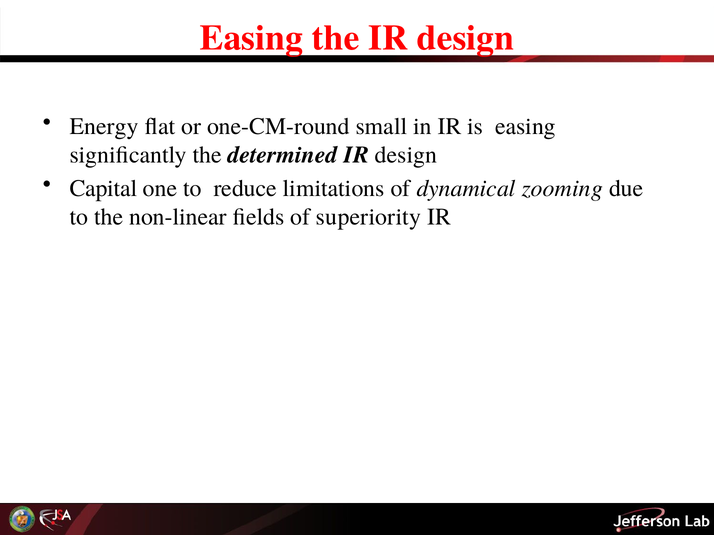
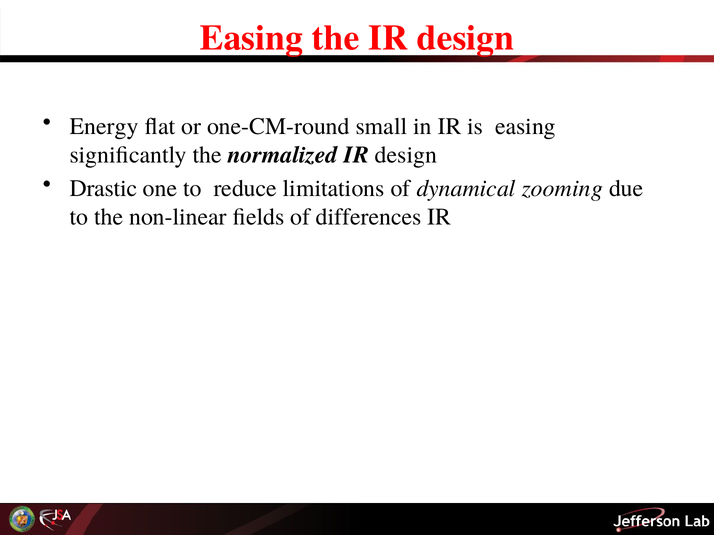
determined: determined -> normalized
Capital: Capital -> Drastic
superiority: superiority -> differences
